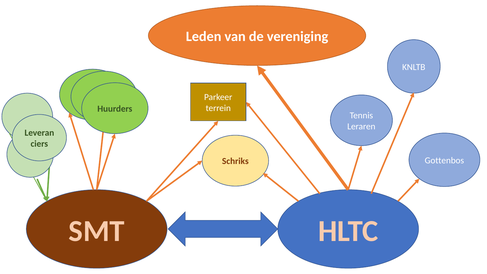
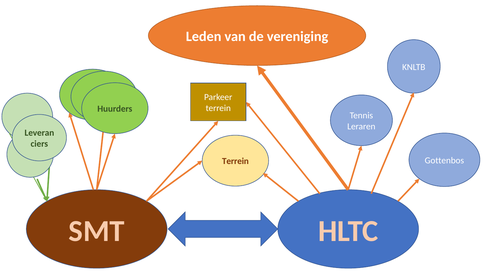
Schriks at (235, 161): Schriks -> Terrein
